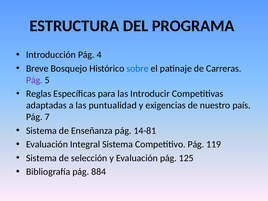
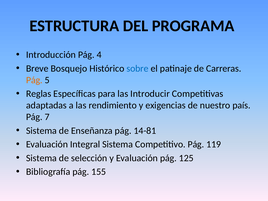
Pág at (34, 80) colour: purple -> orange
puntualidad: puntualidad -> rendimiento
884: 884 -> 155
